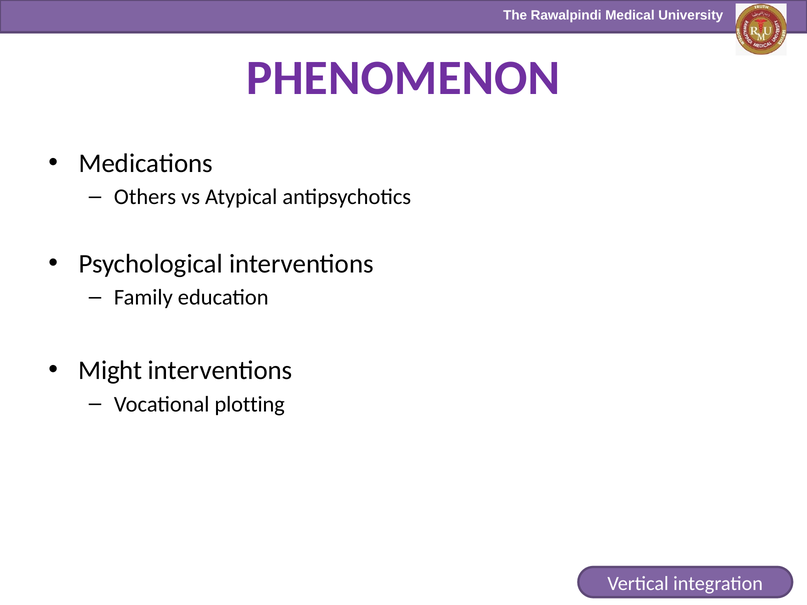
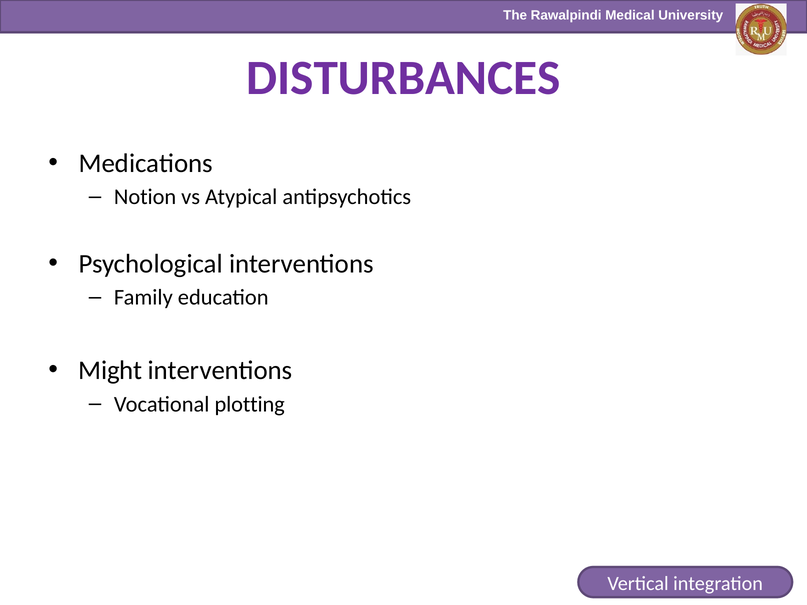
PHENOMENON: PHENOMENON -> DISTURBANCES
Others: Others -> Notion
